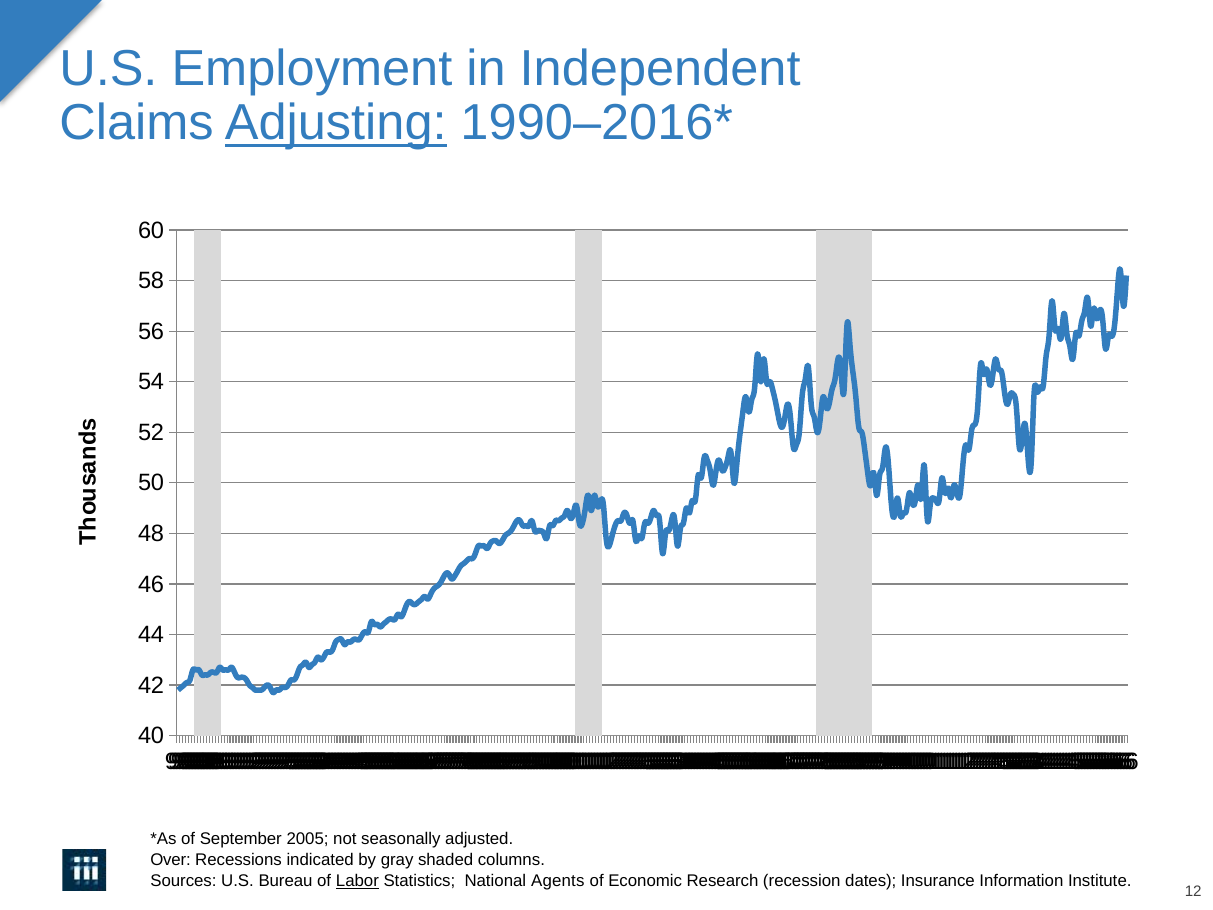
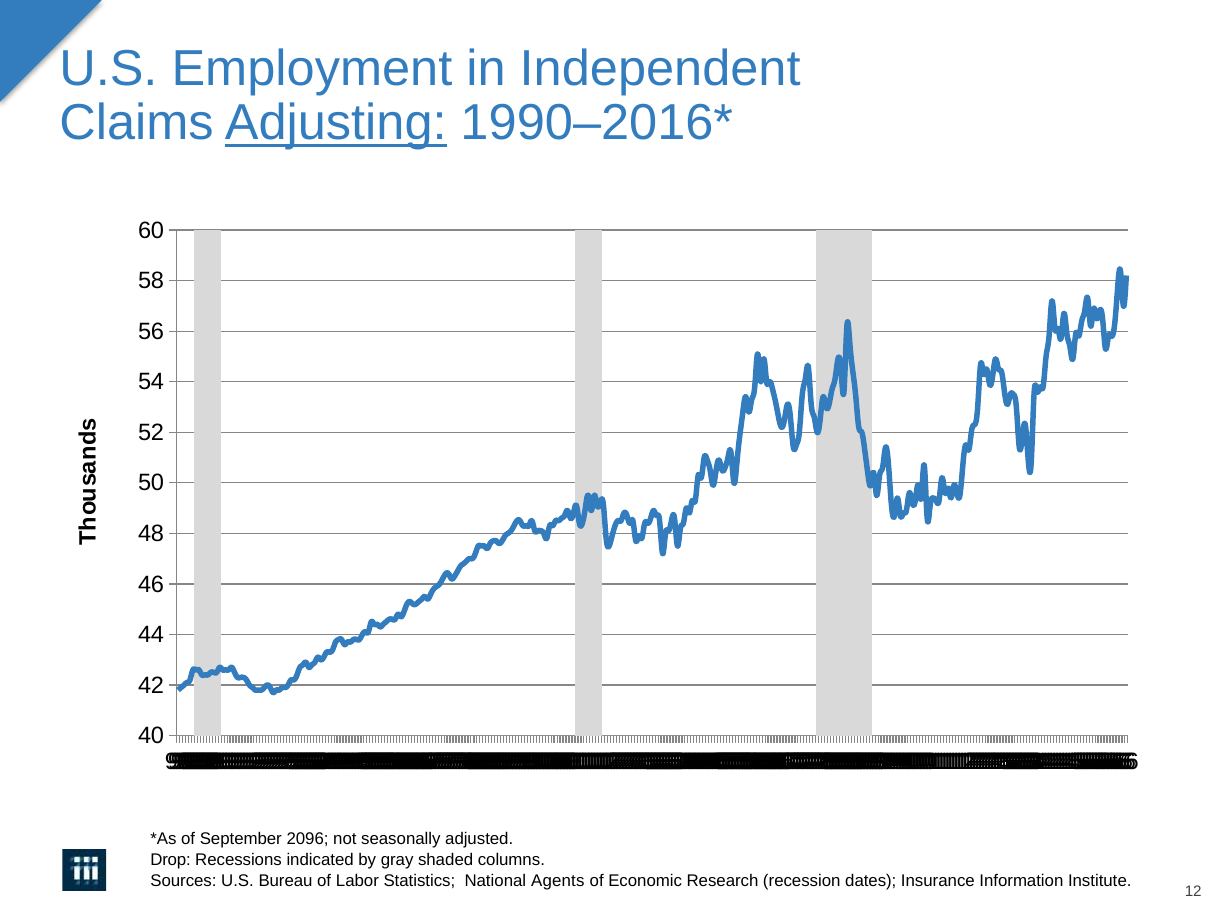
2005: 2005 -> 2096
Over: Over -> Drop
Labor underline: present -> none
